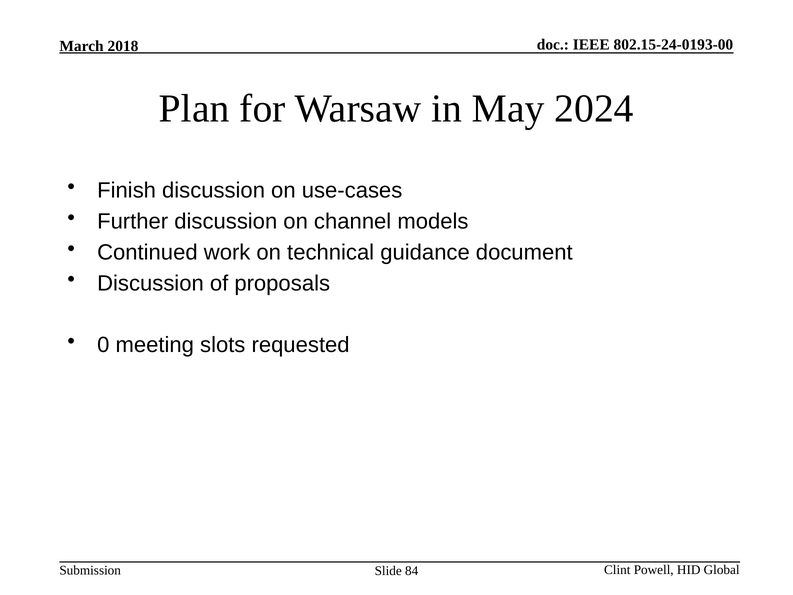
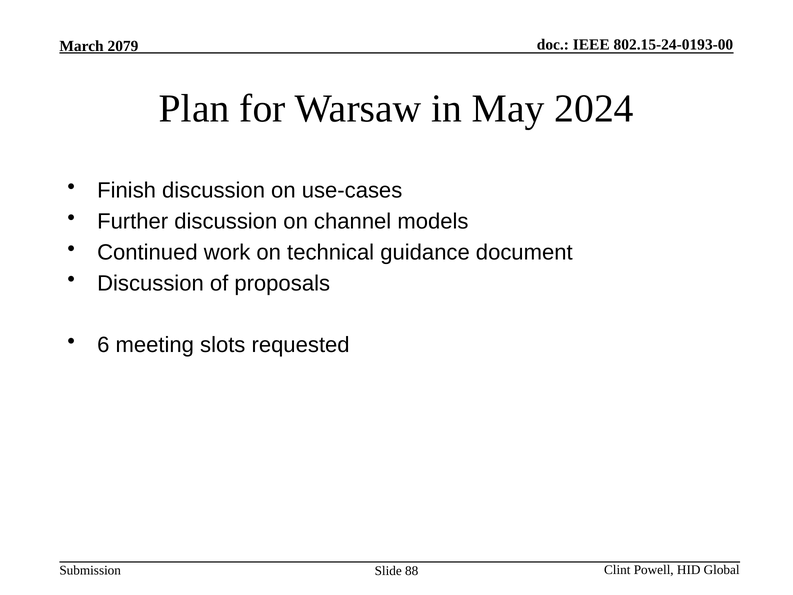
2018: 2018 -> 2079
0: 0 -> 6
84: 84 -> 88
